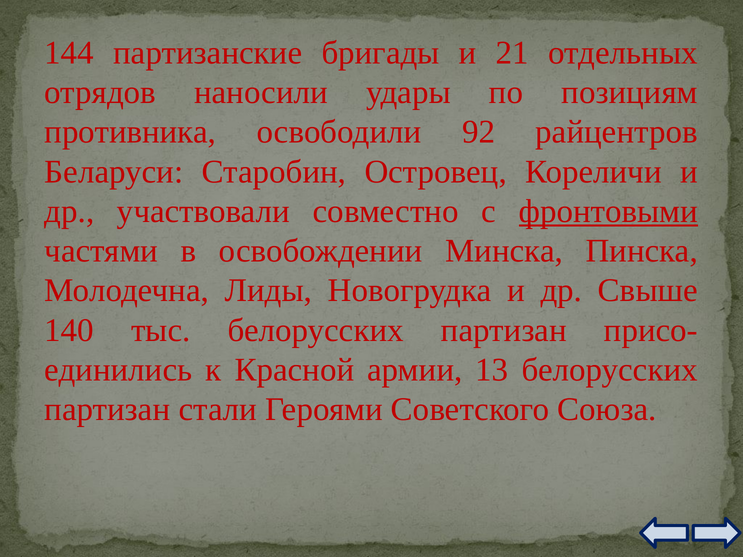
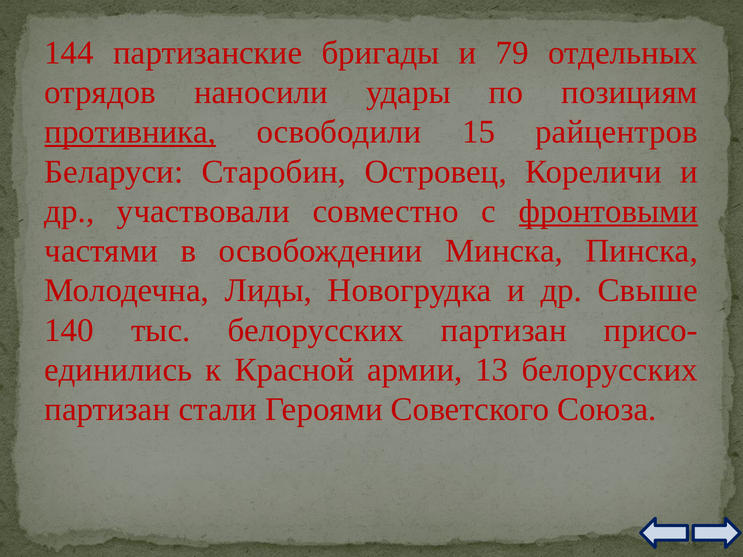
21: 21 -> 79
противника underline: none -> present
92: 92 -> 15
